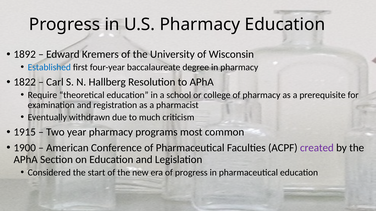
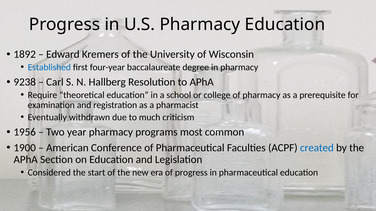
1822: 1822 -> 9238
1915: 1915 -> 1956
created colour: purple -> blue
